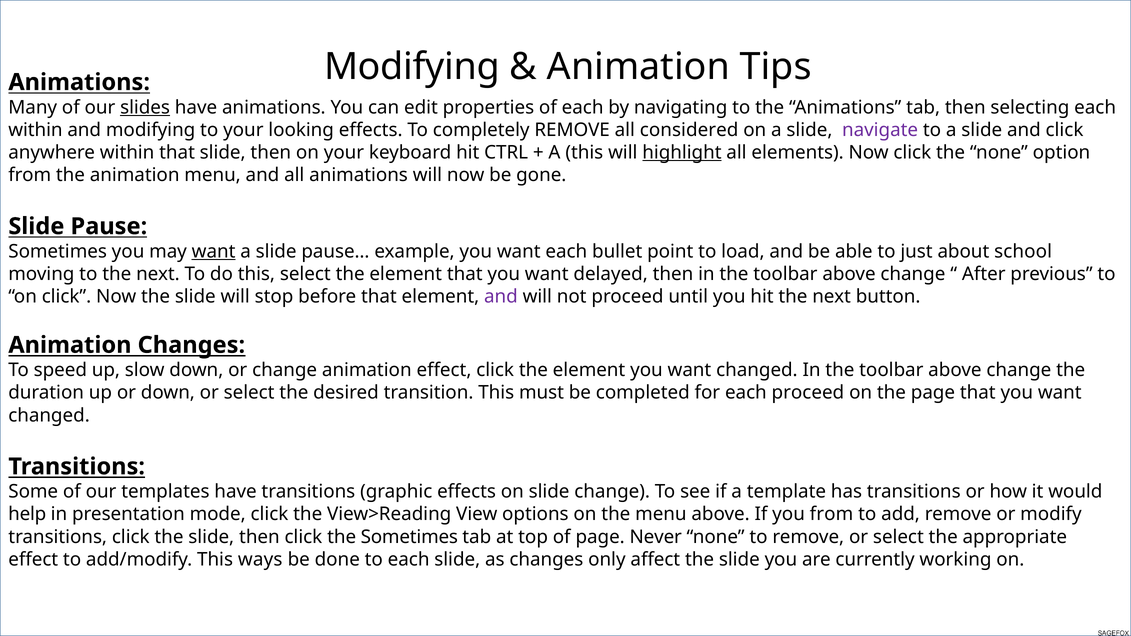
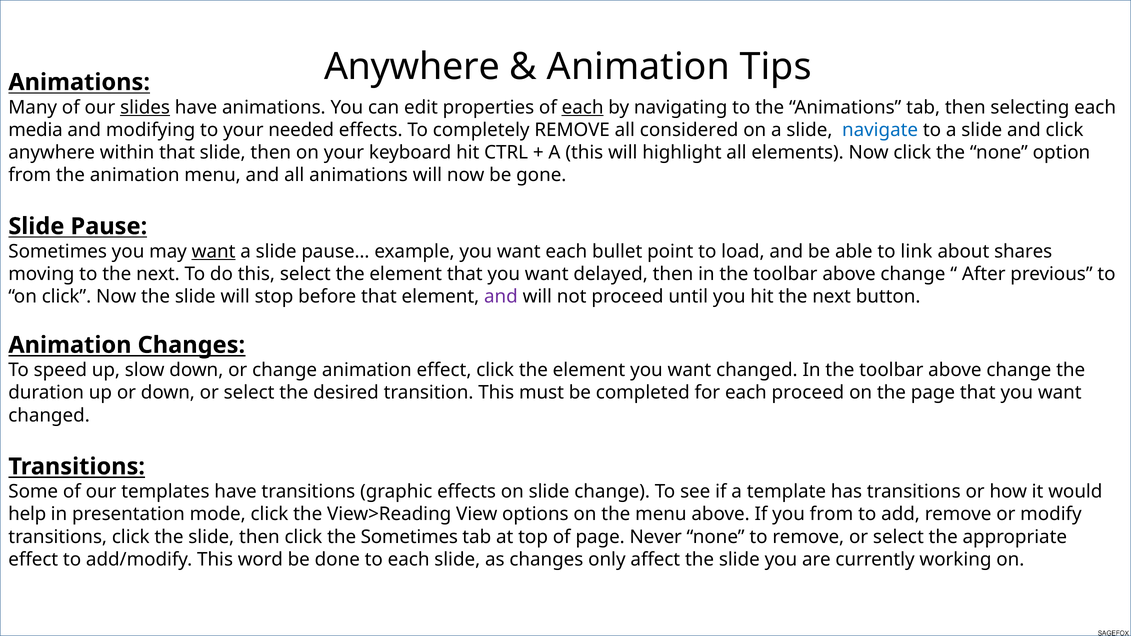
Modifying at (412, 67): Modifying -> Anywhere
each at (583, 107) underline: none -> present
within at (35, 130): within -> media
looking: looking -> needed
navigate colour: purple -> blue
highlight underline: present -> none
just: just -> link
school: school -> shares
ways: ways -> word
